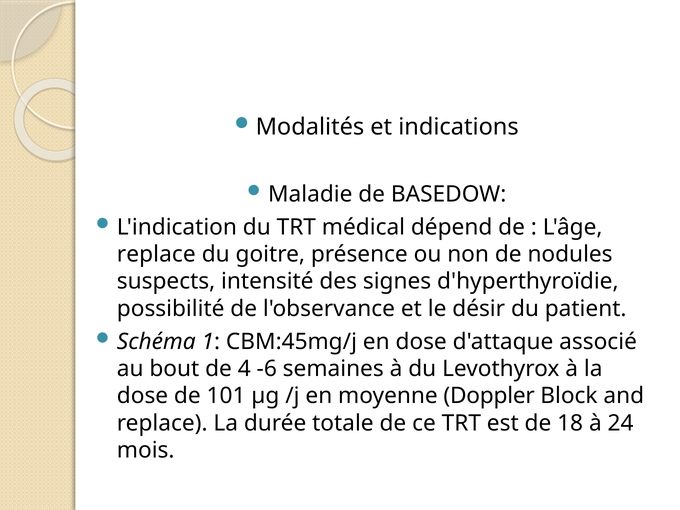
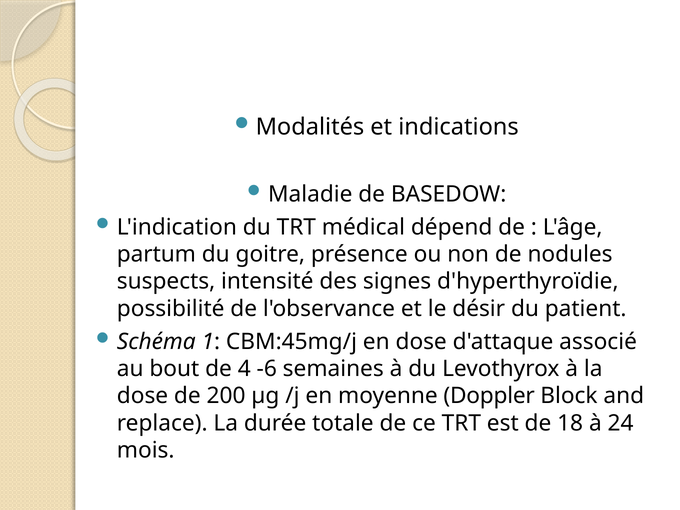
replace at (156, 254): replace -> partum
101: 101 -> 200
